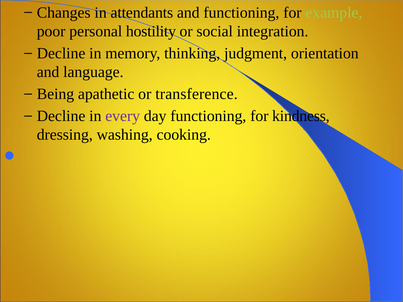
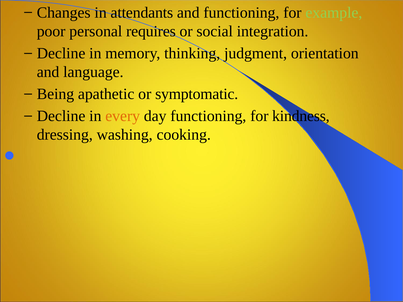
hostility: hostility -> requires
transference: transference -> symptomatic
every colour: purple -> orange
